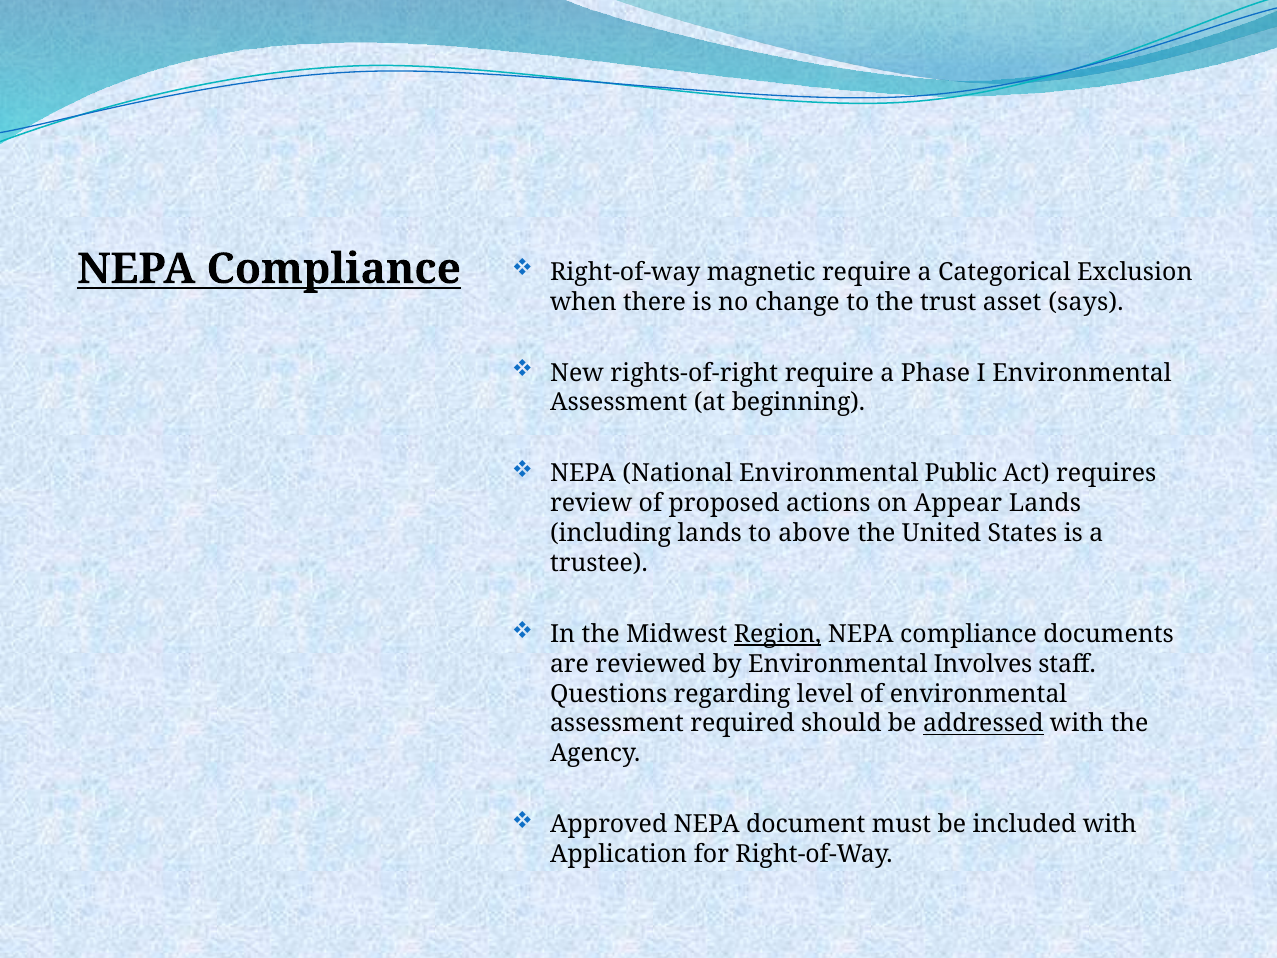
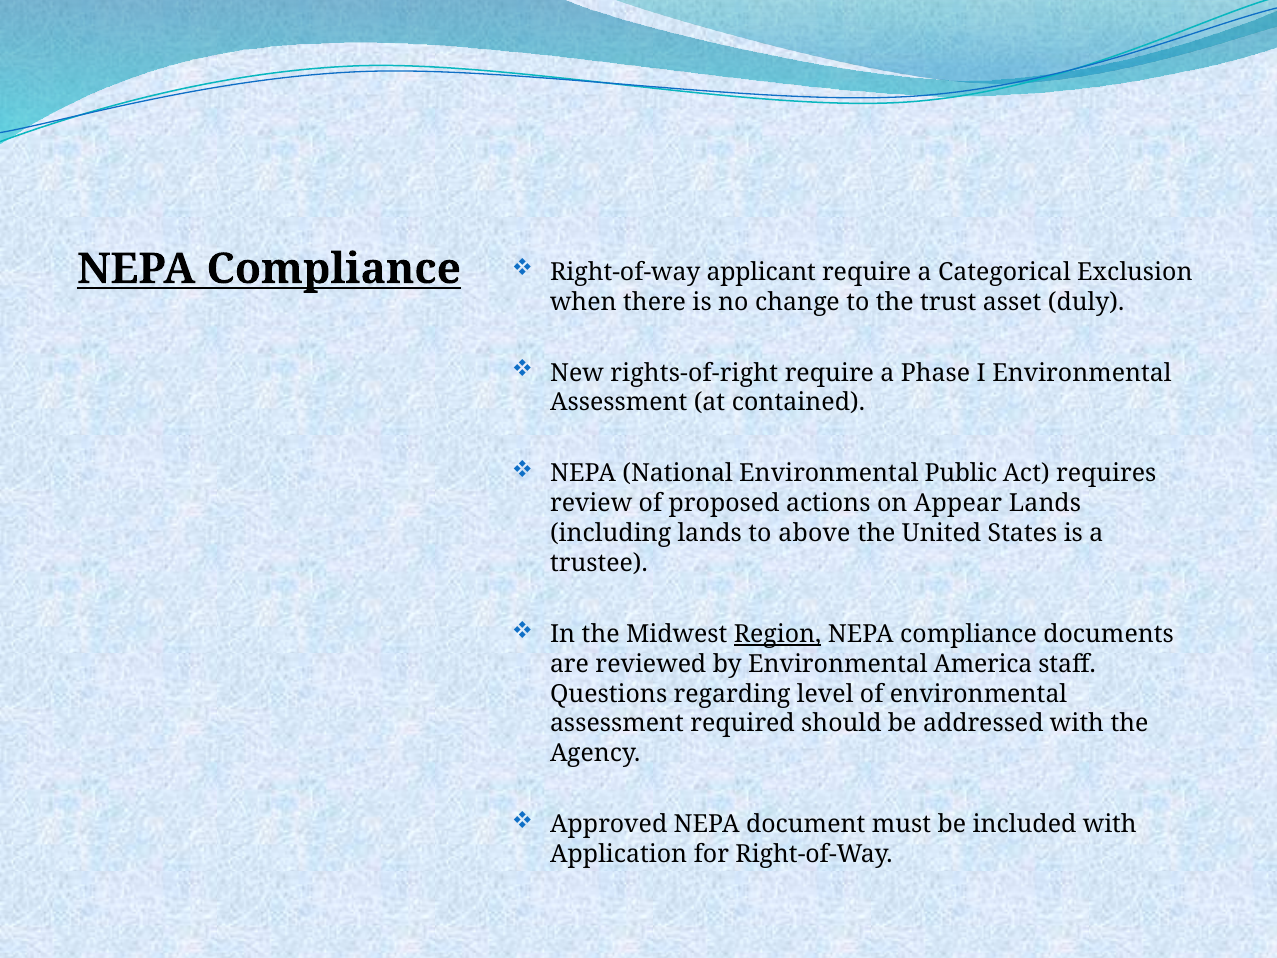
magnetic: magnetic -> applicant
says: says -> duly
beginning: beginning -> contained
Involves: Involves -> America
addressed underline: present -> none
